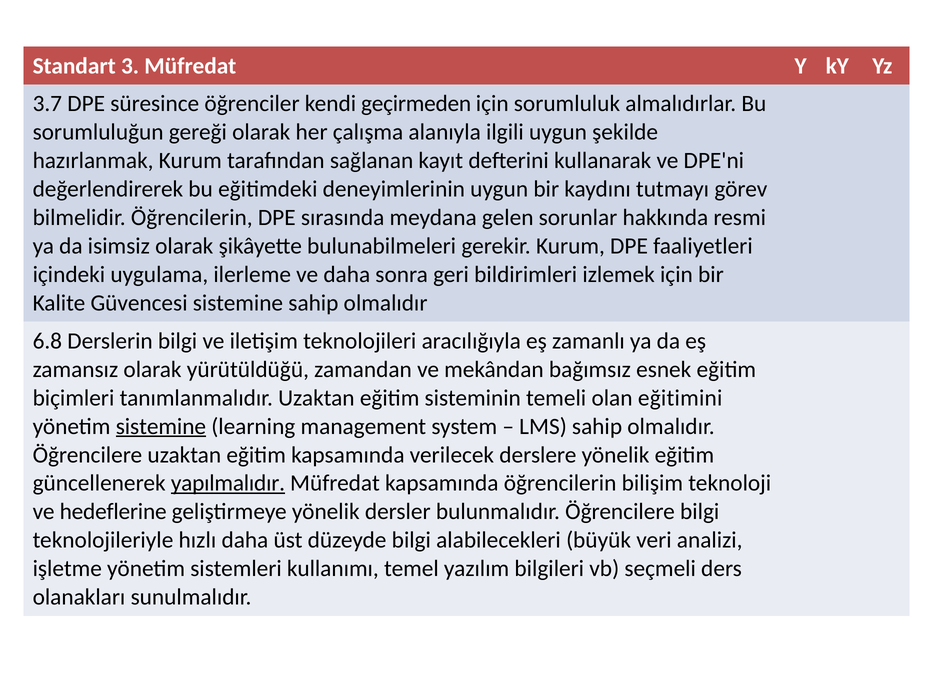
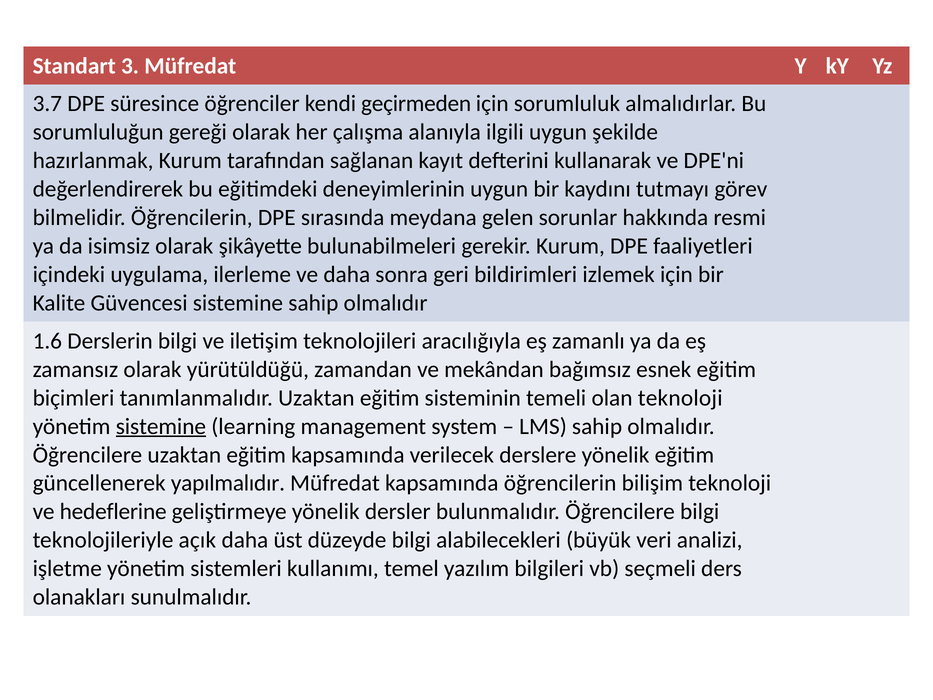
6.8: 6.8 -> 1.6
olan eğitimini: eğitimini -> teknoloji
yapılmalıdır underline: present -> none
hızlı: hızlı -> açık
